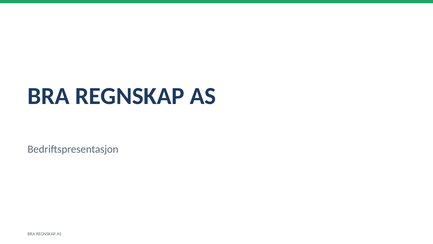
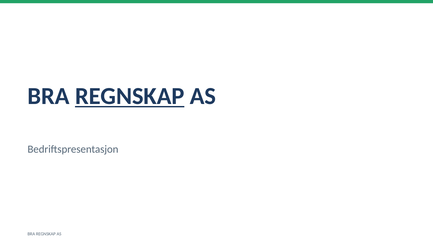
REGNSKAP at (130, 96) underline: none -> present
